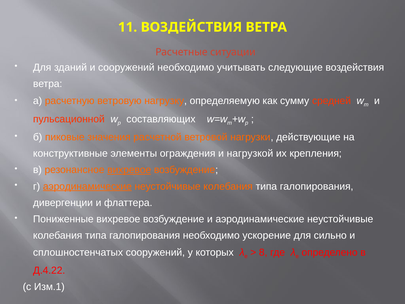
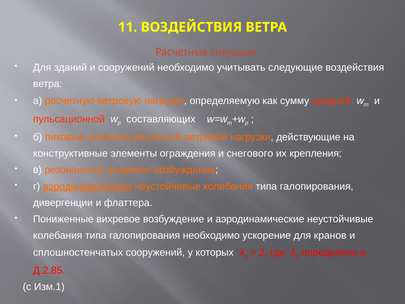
нагрузкой: нагрузкой -> снегового
вихревое at (129, 170) underline: present -> none
сильно: сильно -> кранов
8: 8 -> 2
Д.4.22: Д.4.22 -> Д.2.85
